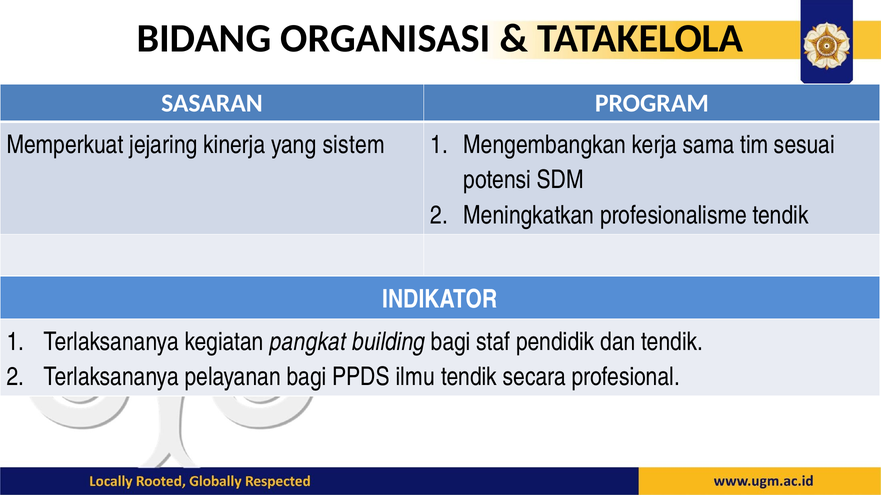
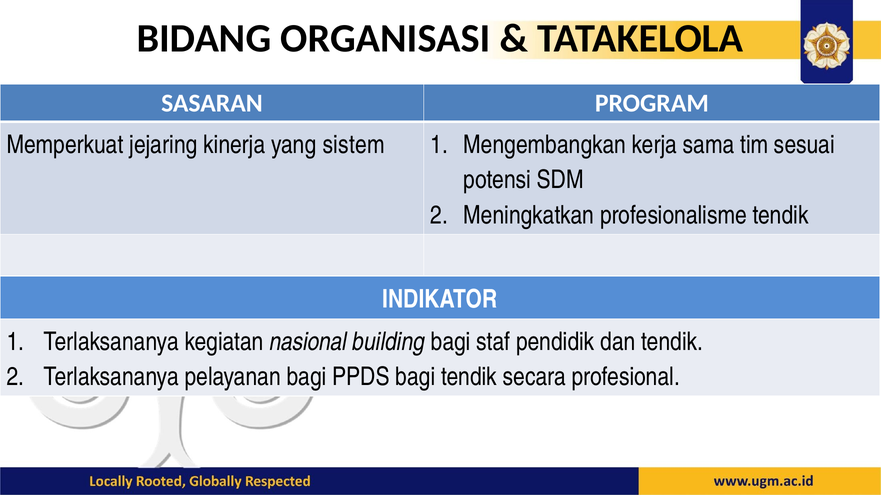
pangkat: pangkat -> nasional
PPDS ilmu: ilmu -> bagi
